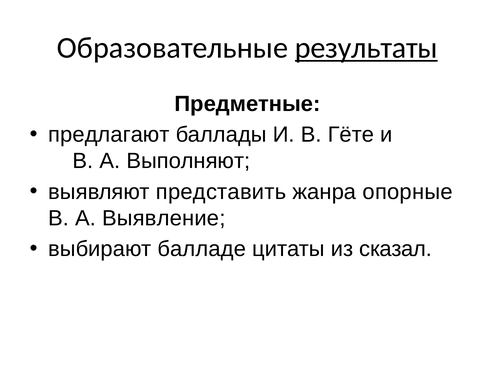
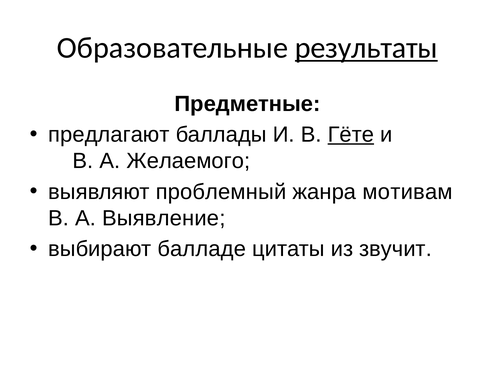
Гёте underline: none -> present
Выполняют: Выполняют -> Желаемого
представить: представить -> проблемный
опорные: опорные -> мотивам
сказал: сказал -> звучит
